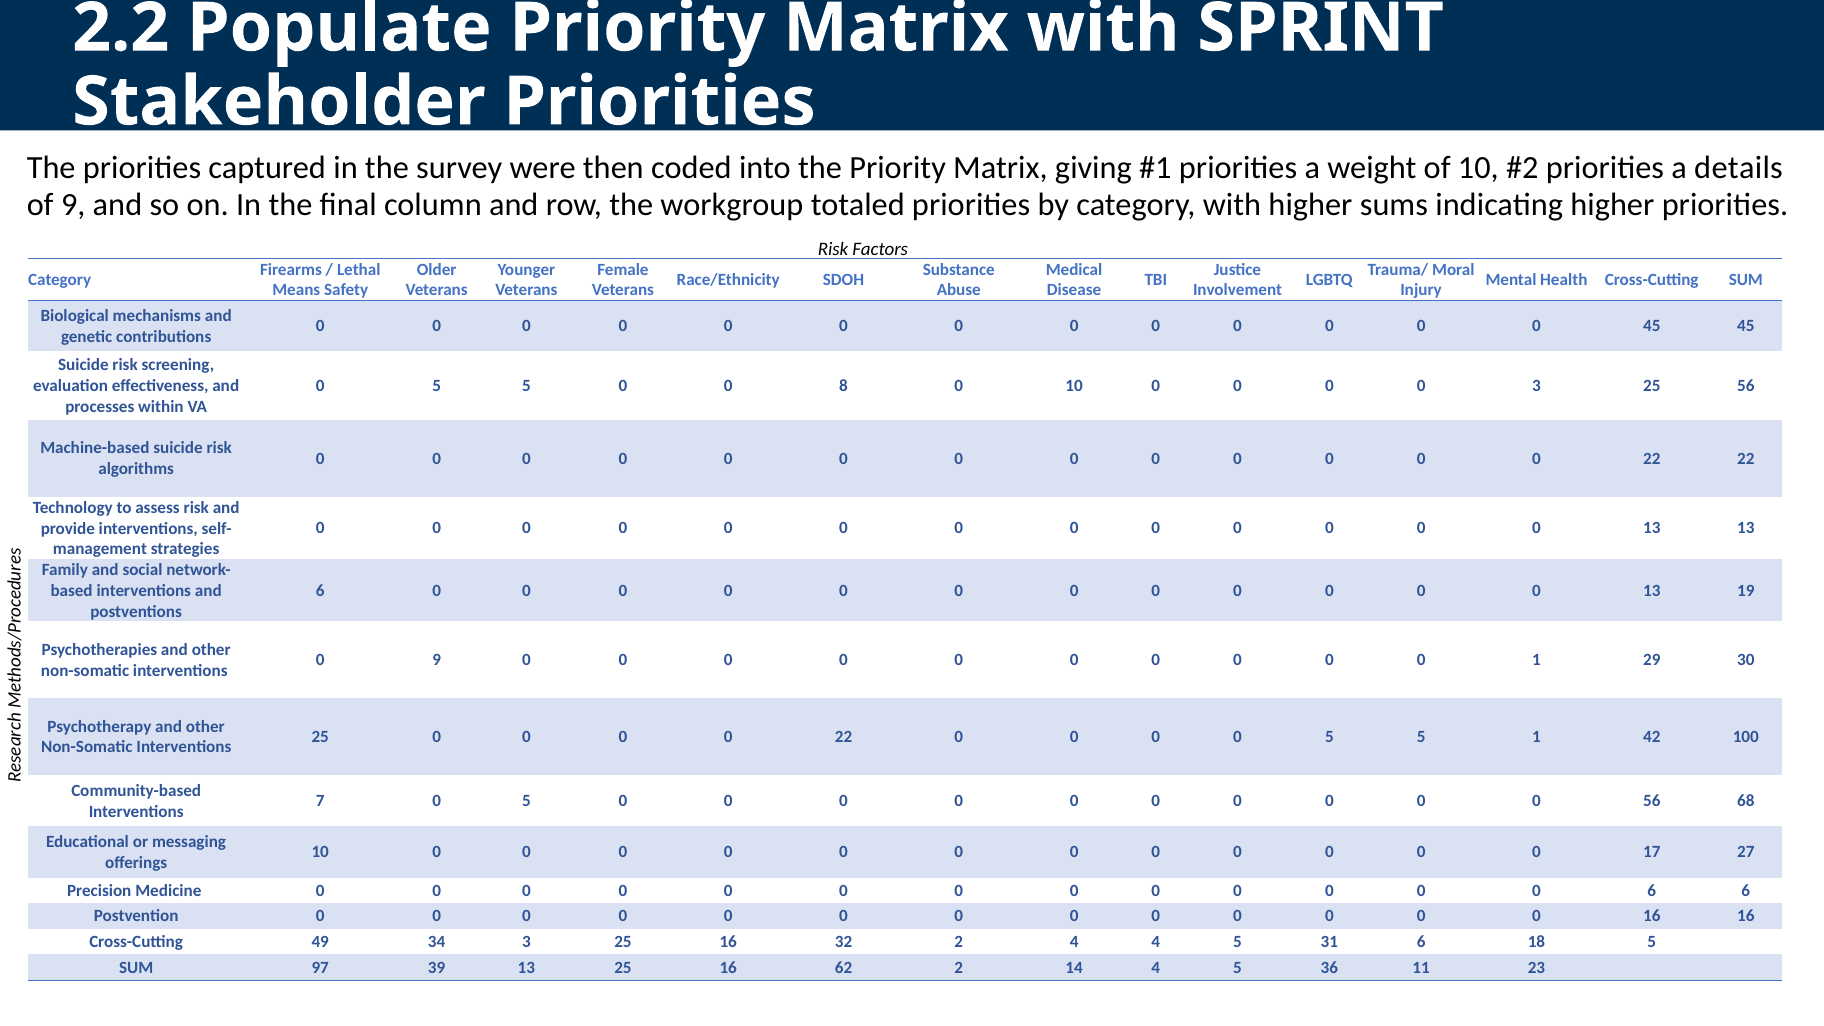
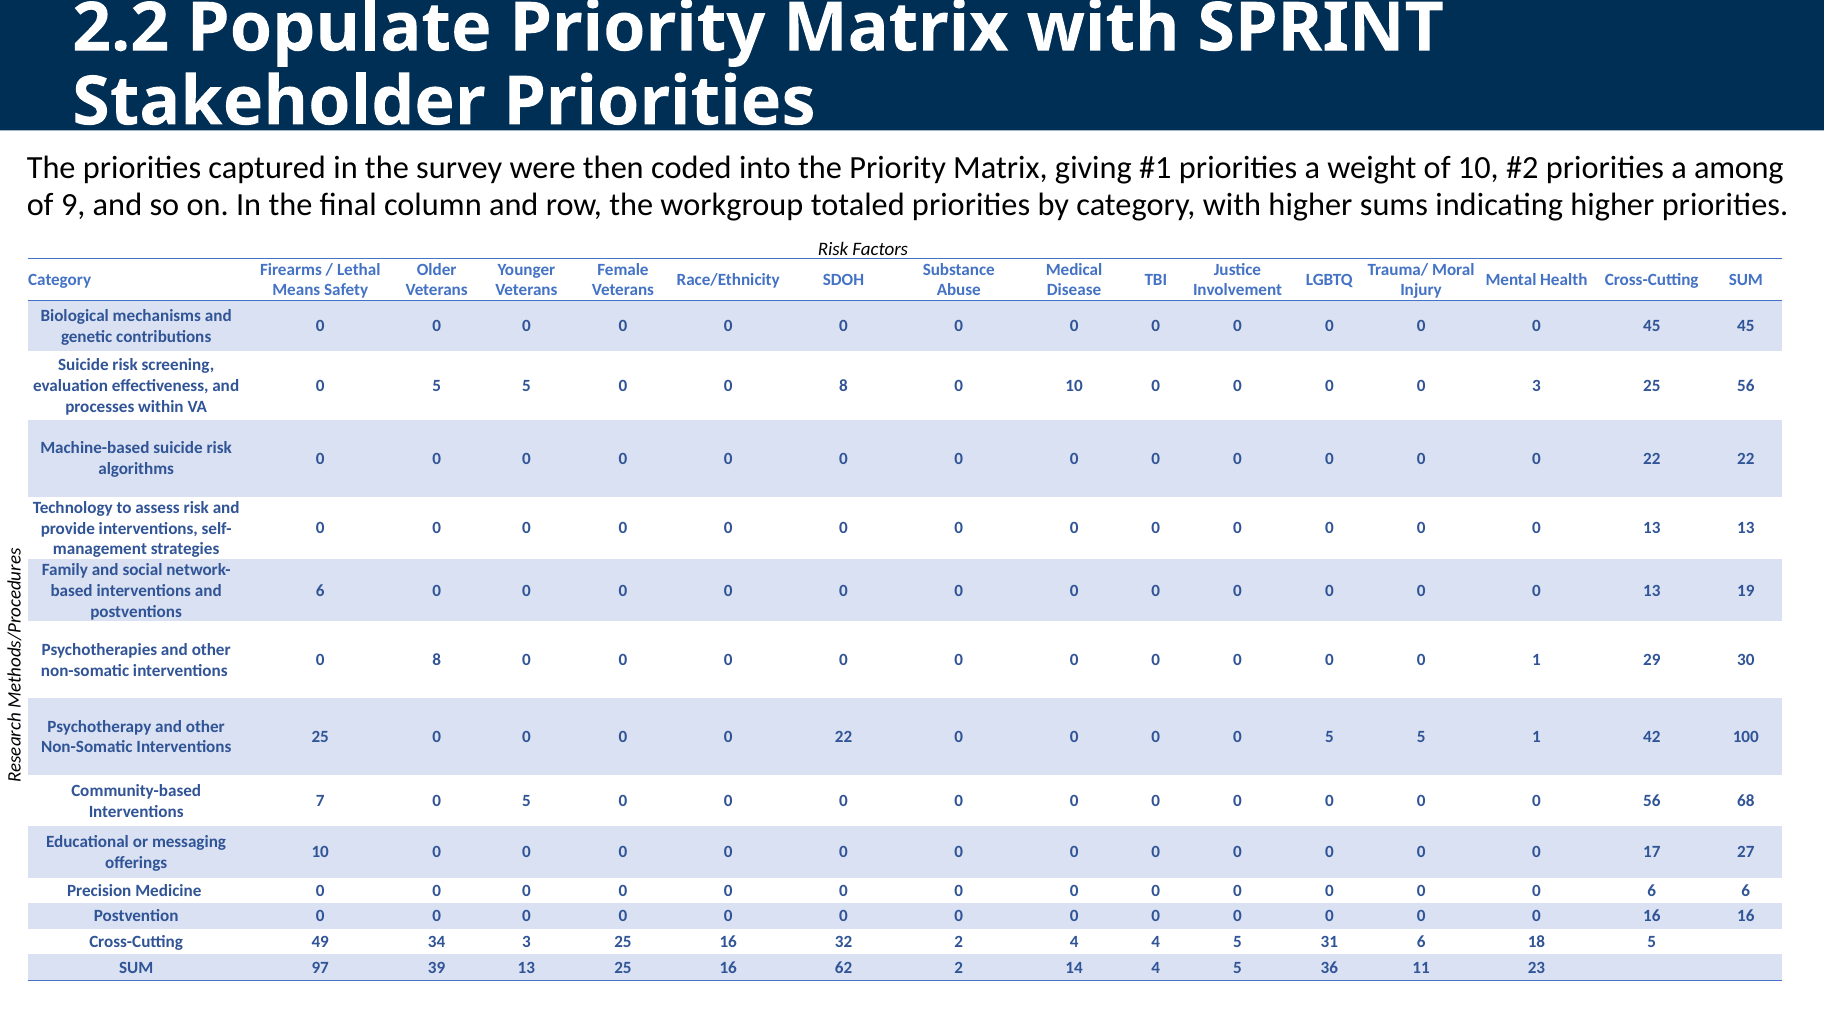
details: details -> among
9 at (437, 660): 9 -> 8
